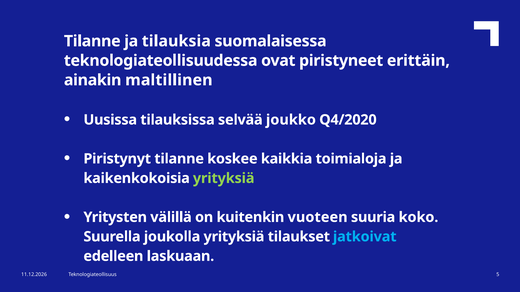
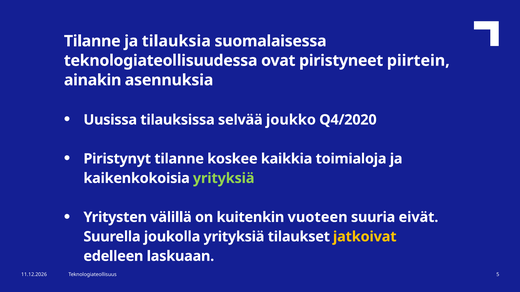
erittäin: erittäin -> piirtein
maltillinen: maltillinen -> asennuksia
koko: koko -> eivät
jatkoivat colour: light blue -> yellow
